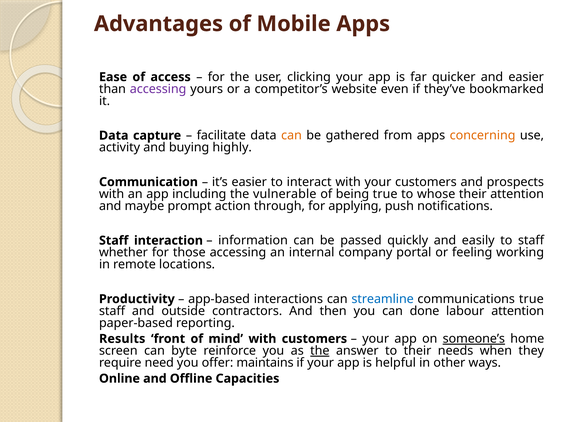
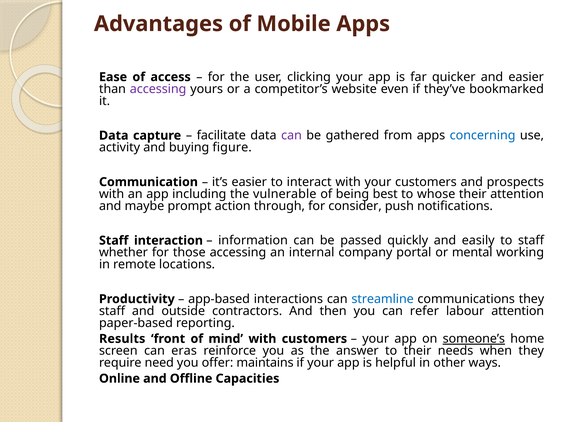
can at (291, 136) colour: orange -> purple
concerning colour: orange -> blue
highly: highly -> figure
being true: true -> best
applying: applying -> consider
feeling: feeling -> mental
communications true: true -> they
done: done -> refer
byte: byte -> eras
the at (320, 351) underline: present -> none
